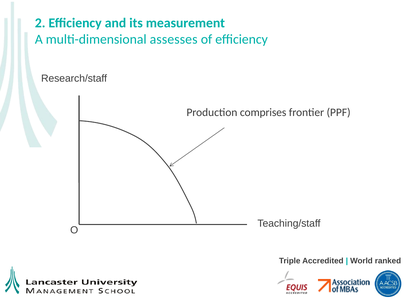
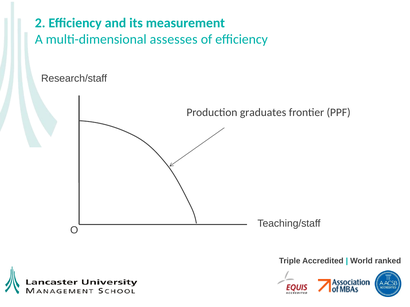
comprises: comprises -> graduates
